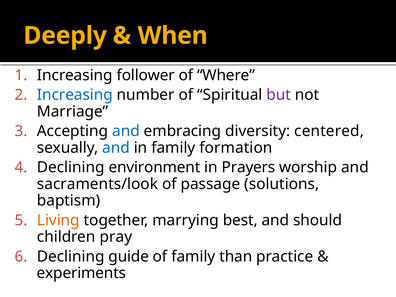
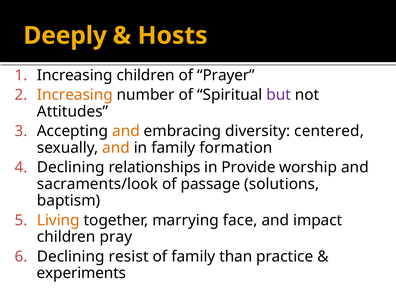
When: When -> Hosts
Increasing follower: follower -> children
Where: Where -> Prayer
Increasing at (75, 95) colour: blue -> orange
Marriage: Marriage -> Attitudes
and at (126, 131) colour: blue -> orange
and at (116, 148) colour: blue -> orange
environment: environment -> relationships
Prayers: Prayers -> Provide
best: best -> face
should: should -> impact
guide: guide -> resist
